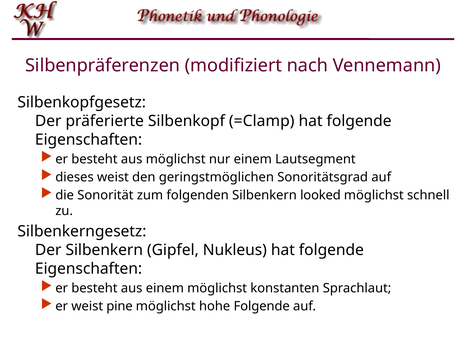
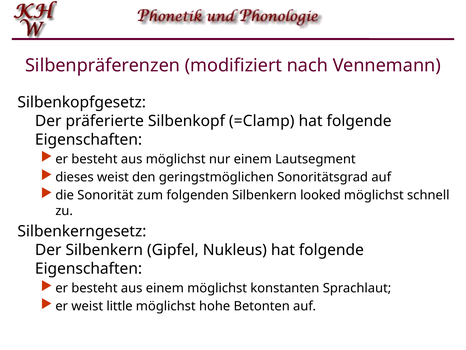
pine: pine -> little
hohe Folgende: Folgende -> Betonten
